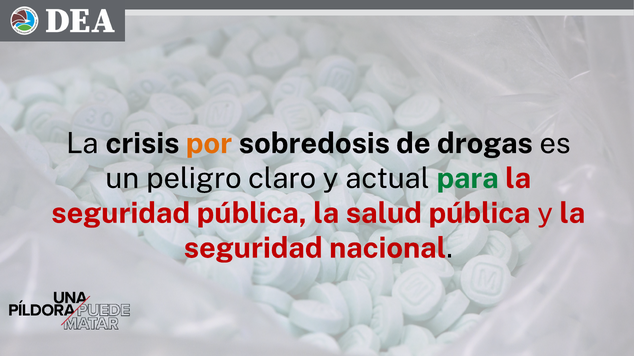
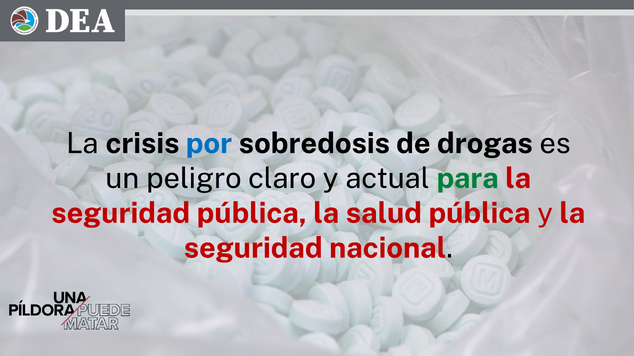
por colour: orange -> blue
